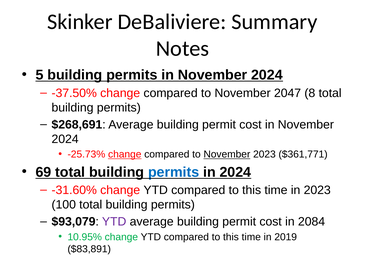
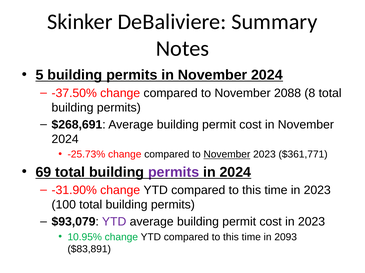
2047: 2047 -> 2088
change at (125, 155) underline: present -> none
permits at (174, 173) colour: blue -> purple
-31.60%: -31.60% -> -31.90%
cost in 2084: 2084 -> 2023
2019: 2019 -> 2093
